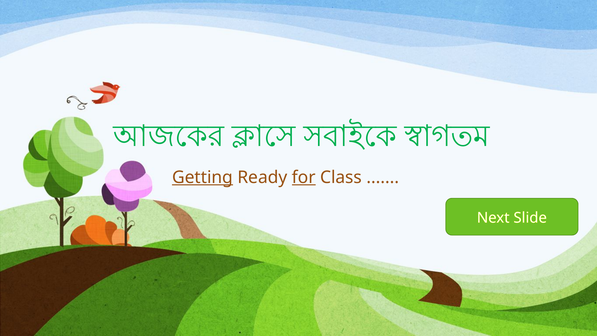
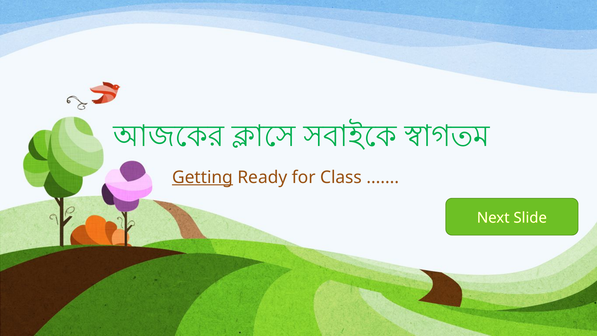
for underline: present -> none
